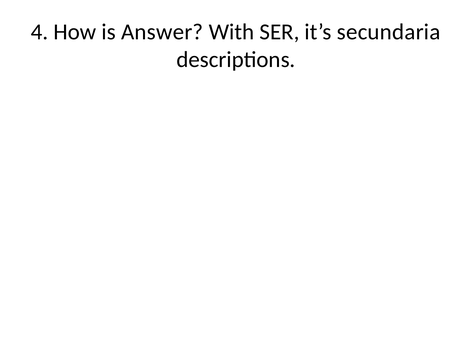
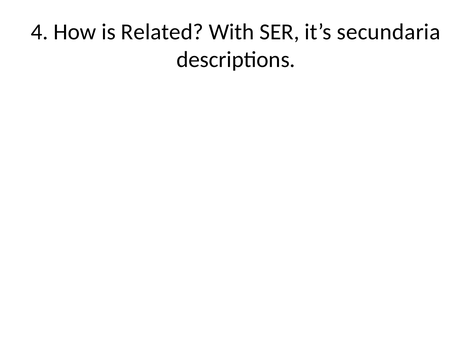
Answer: Answer -> Related
